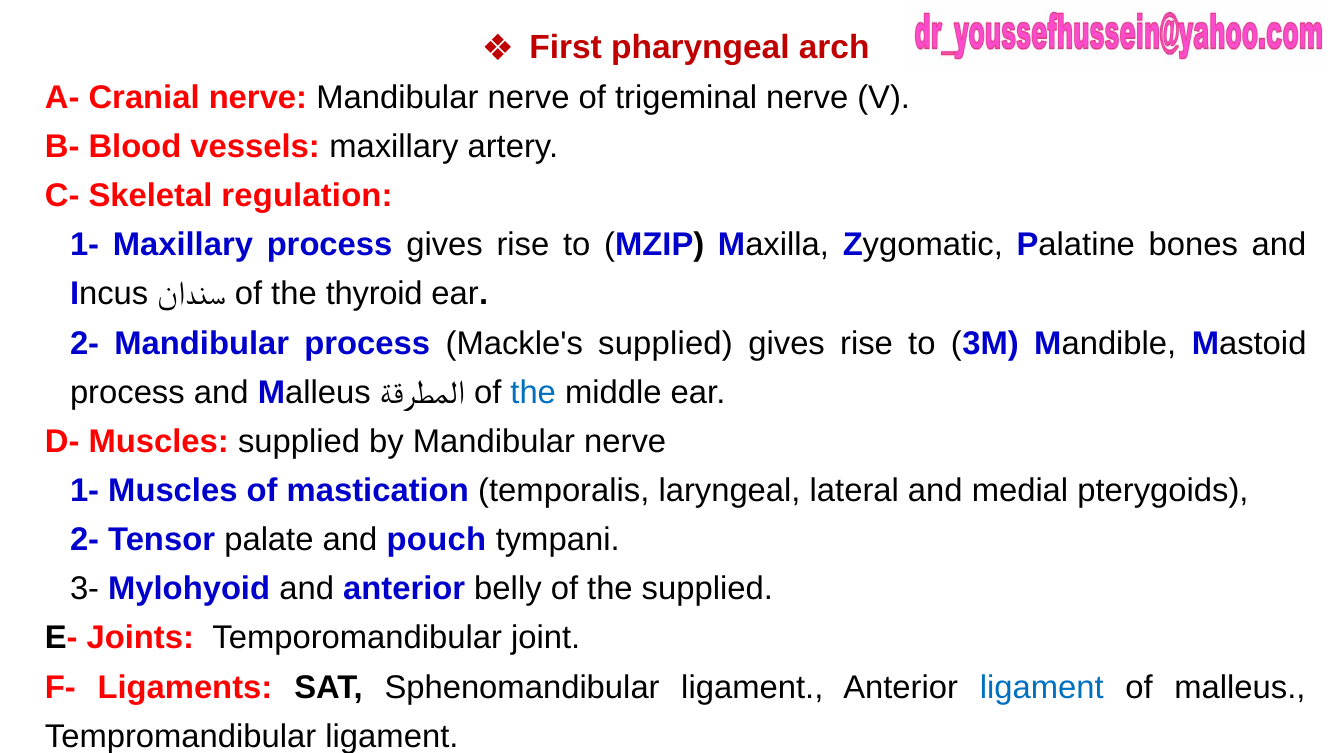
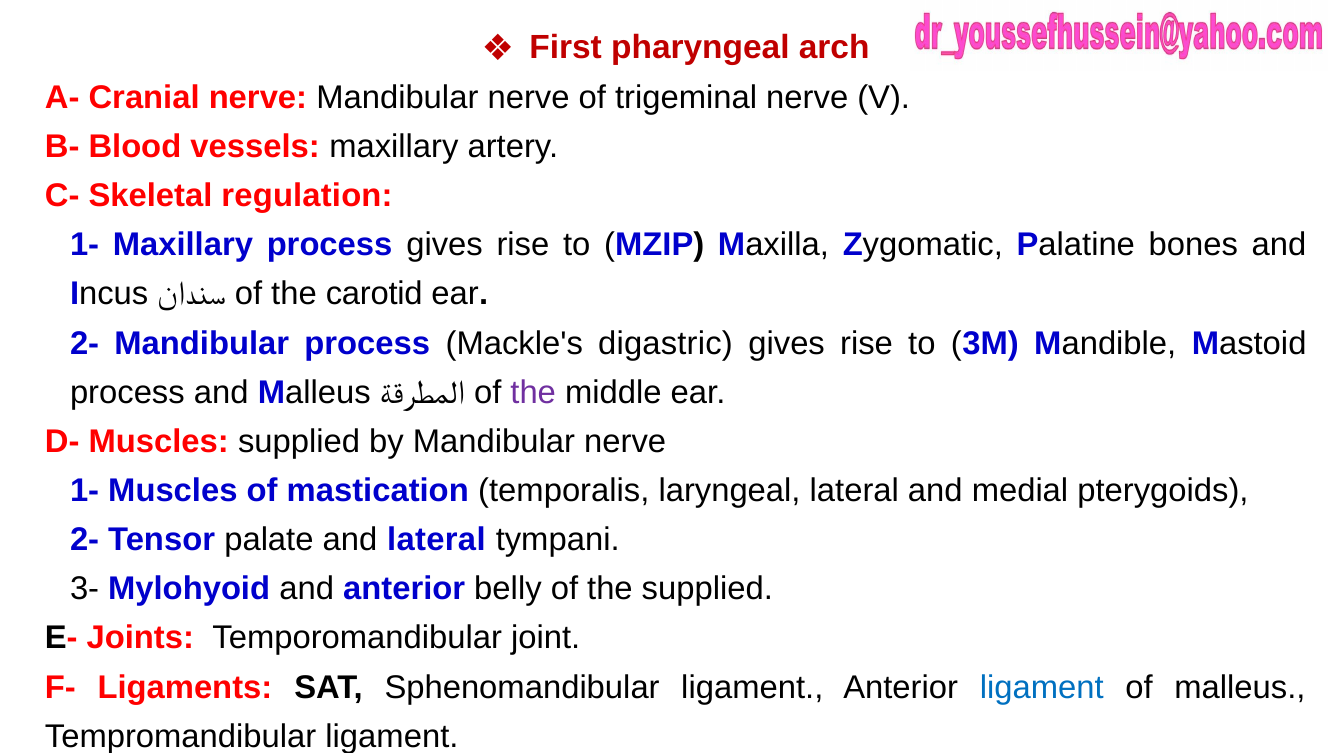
thyroid: thyroid -> carotid
Mackle's supplied: supplied -> digastric
the at (533, 393) colour: blue -> purple
and pouch: pouch -> lateral
